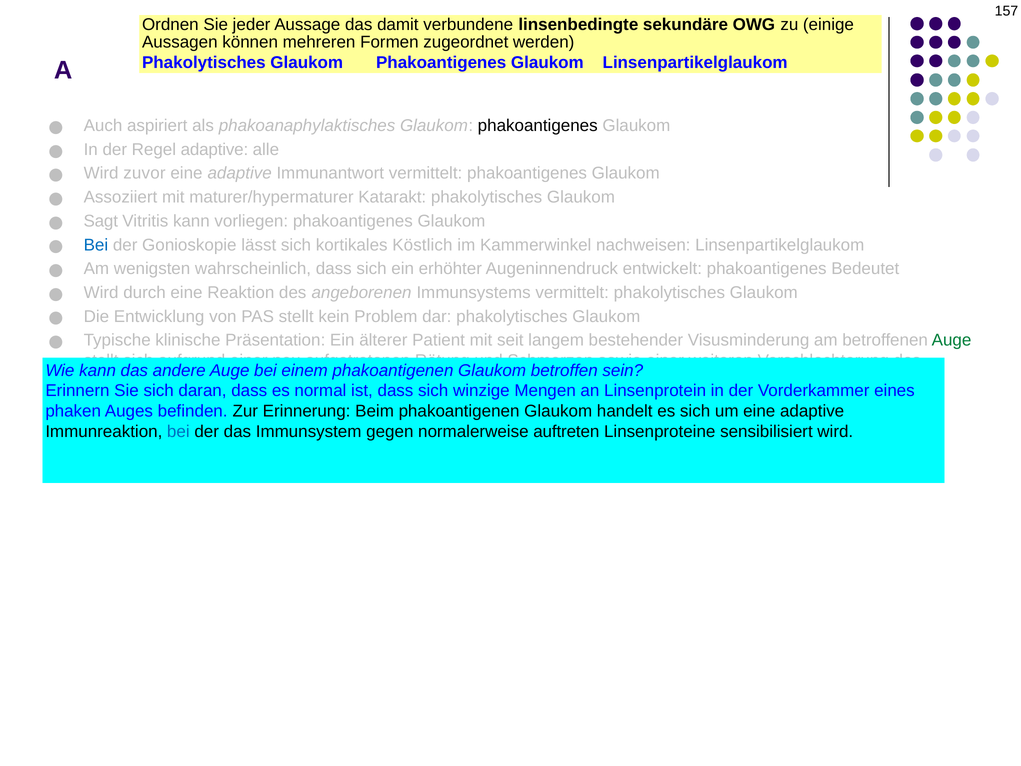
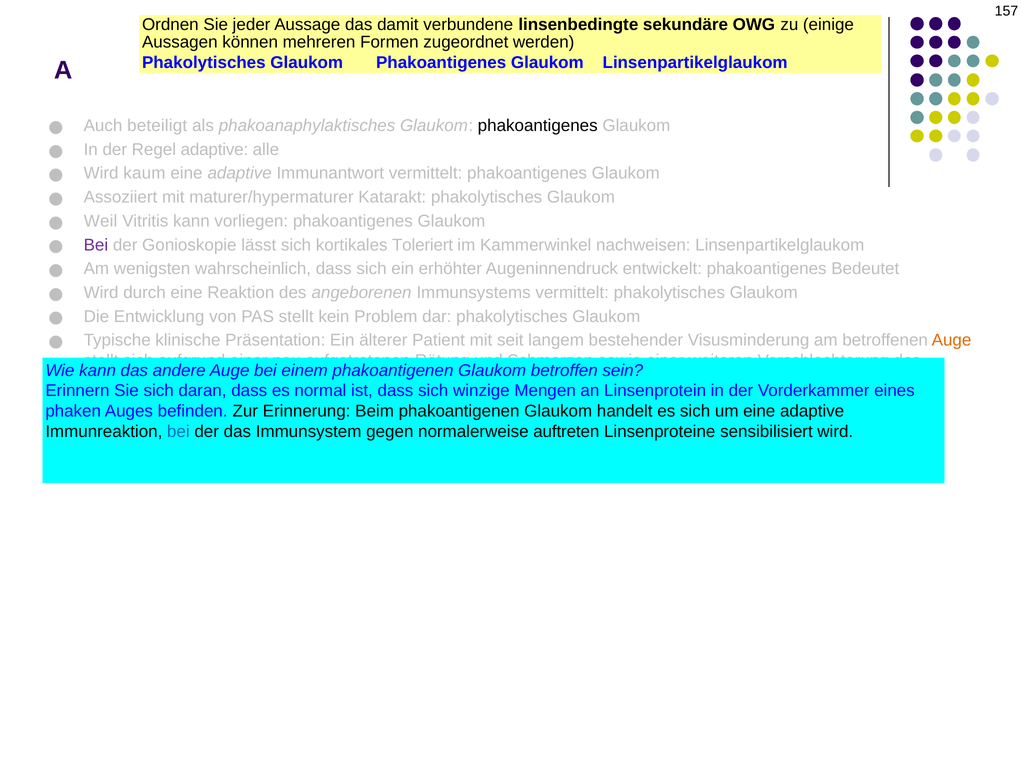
aspiriert: aspiriert -> beteiligt
zuvor: zuvor -> kaum
Sagt: Sagt -> Weil
Bei at (96, 245) colour: blue -> purple
Köstlich: Köstlich -> Toleriert
Auge at (952, 340) colour: green -> orange
